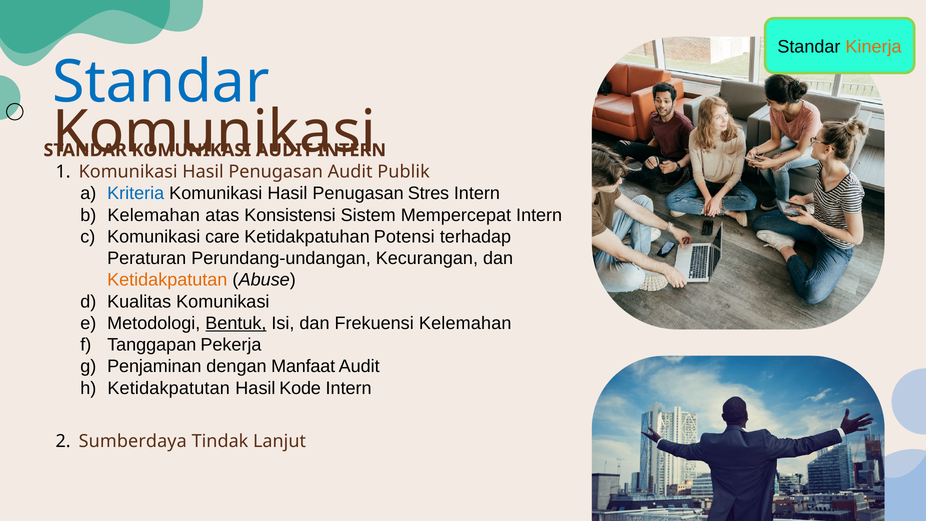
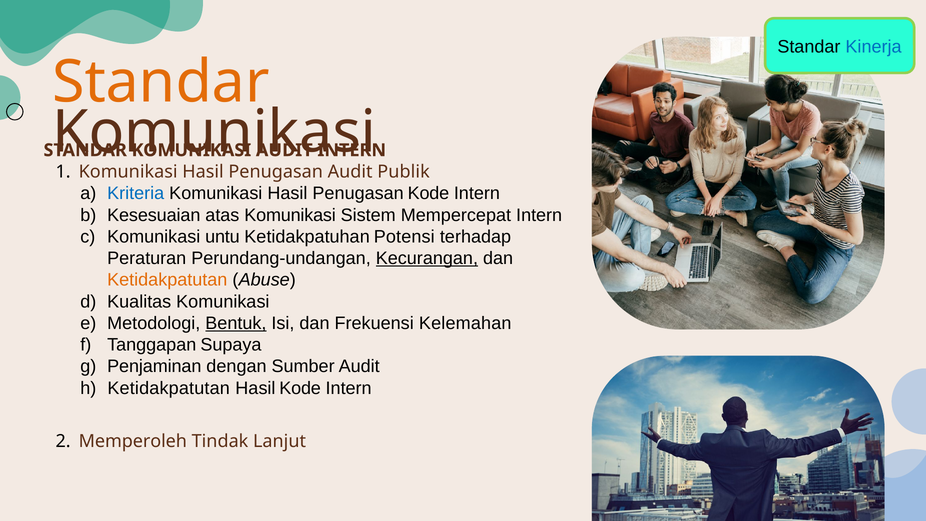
Kinerja colour: orange -> blue
Standar at (161, 82) colour: blue -> orange
Penugasan Stres: Stres -> Kode
Kelemahan at (154, 215): Kelemahan -> Kesesuaian
atas Konsistensi: Konsistensi -> Komunikasi
care: care -> untu
Kecurangan underline: none -> present
Pekerja: Pekerja -> Supaya
Manfaat: Manfaat -> Sumber
Sumberdaya: Sumberdaya -> Memperoleh
